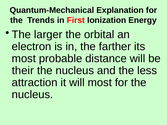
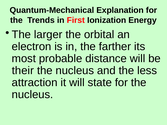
will most: most -> state
